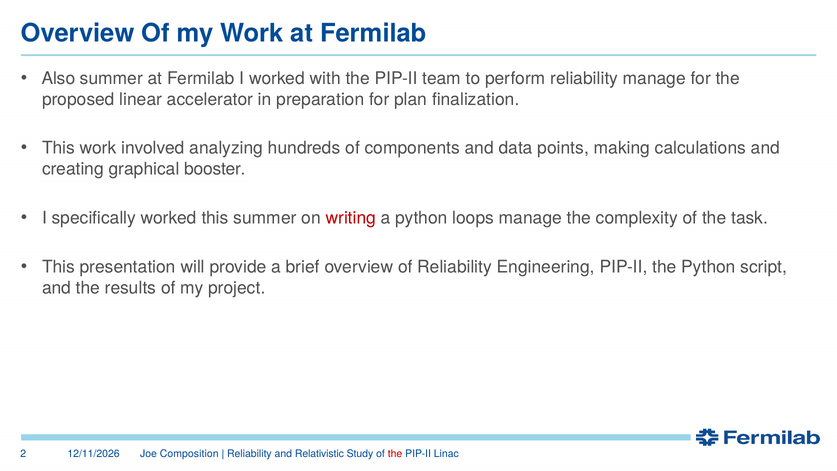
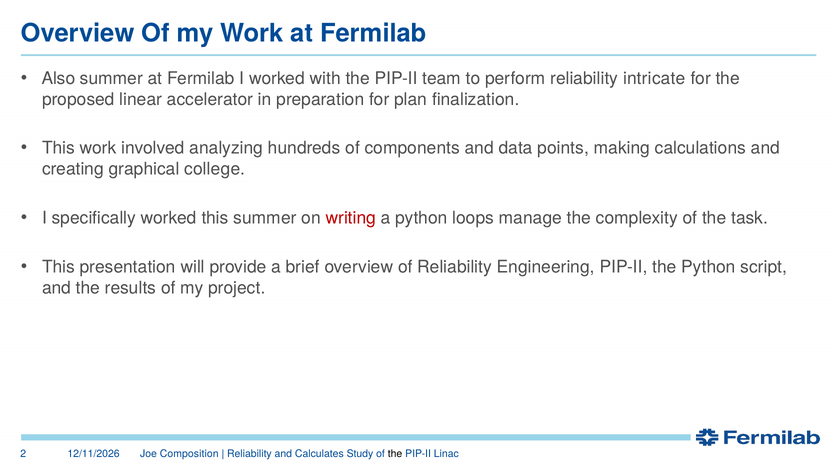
reliability manage: manage -> intricate
booster: booster -> college
Relativistic: Relativistic -> Calculates
the at (395, 454) colour: red -> black
